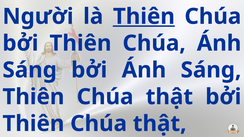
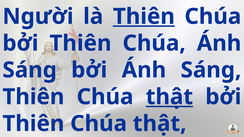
thật at (169, 97) underline: none -> present
